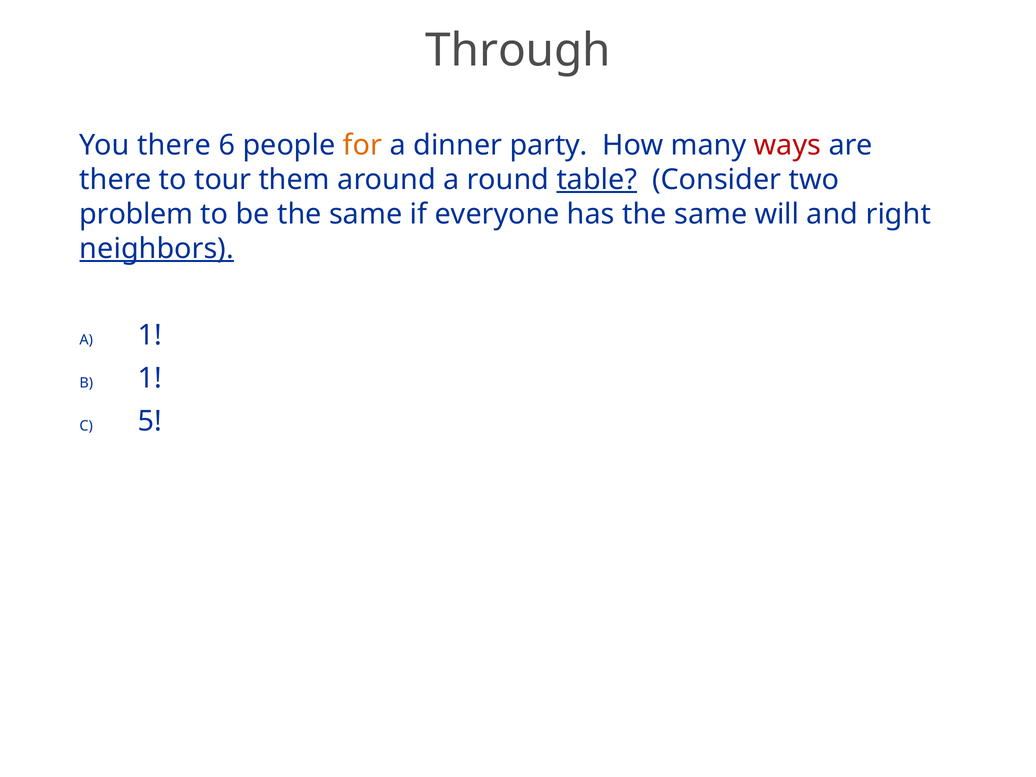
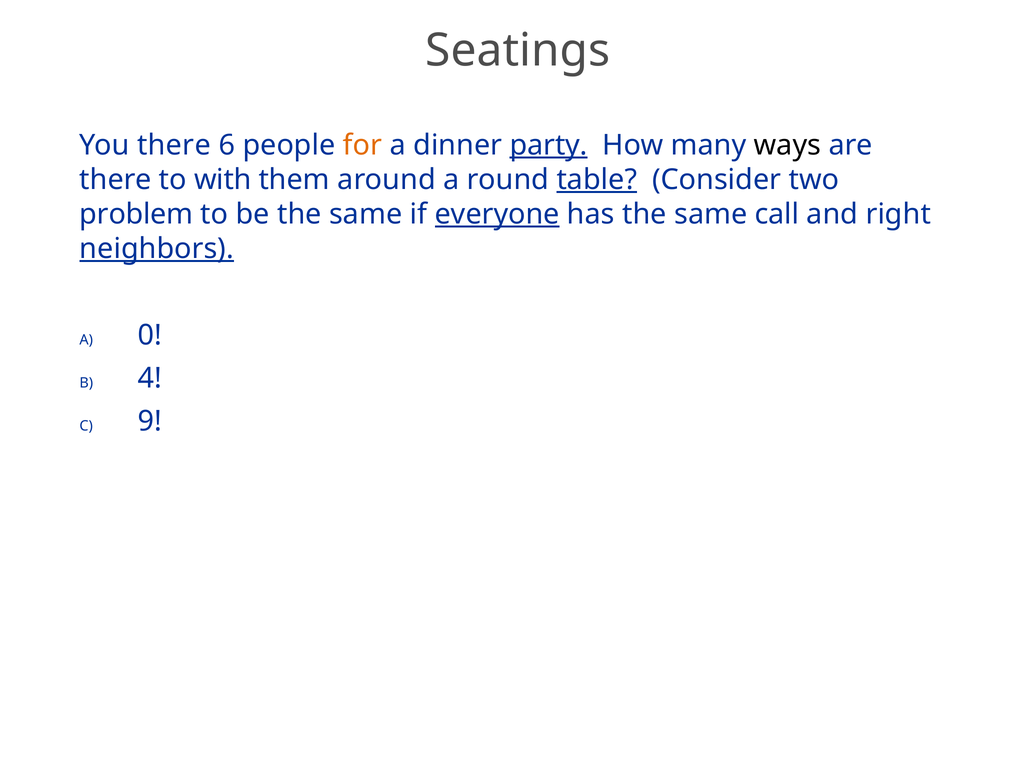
Through: Through -> Seatings
party underline: none -> present
ways colour: red -> black
tour: tour -> with
everyone underline: none -> present
will: will -> call
A 1: 1 -> 0
1 at (150, 378): 1 -> 4
5: 5 -> 9
